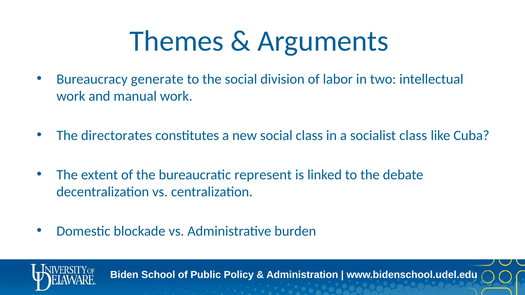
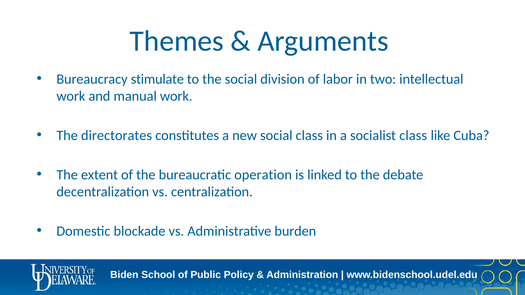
generate: generate -> stimulate
represent: represent -> operation
